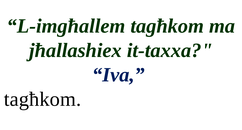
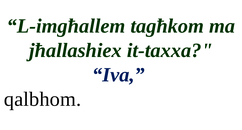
tagħkom at (43, 99): tagħkom -> qalbhom
